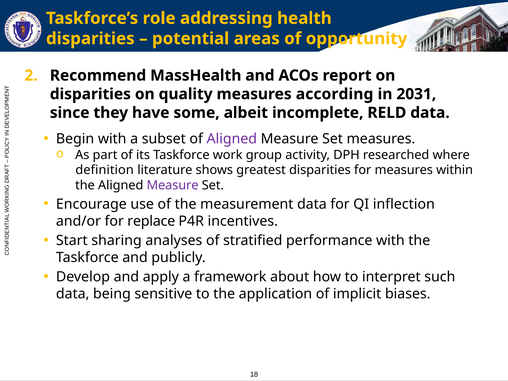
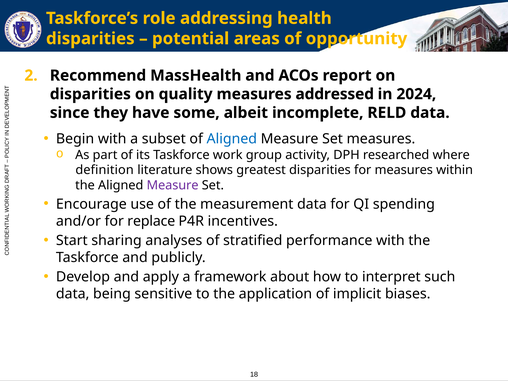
according: according -> addressed
2031: 2031 -> 2024
Aligned at (232, 139) colour: purple -> blue
inflection: inflection -> spending
